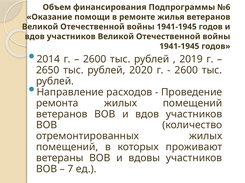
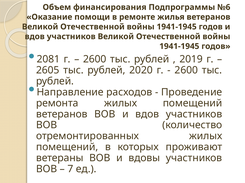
2014: 2014 -> 2081
2650: 2650 -> 2605
